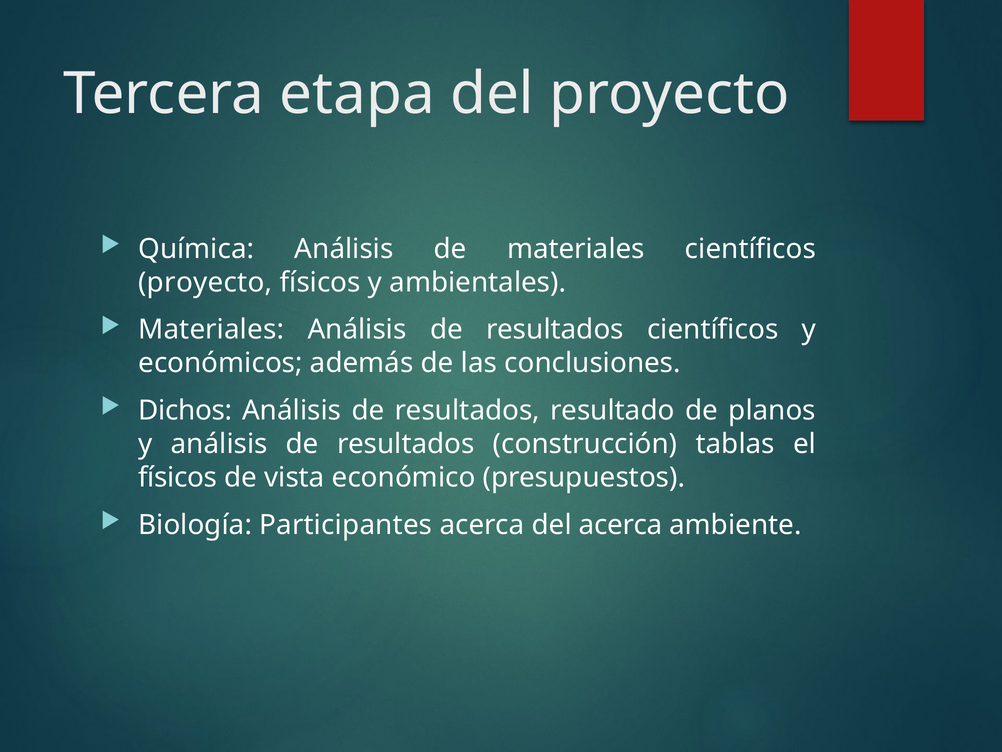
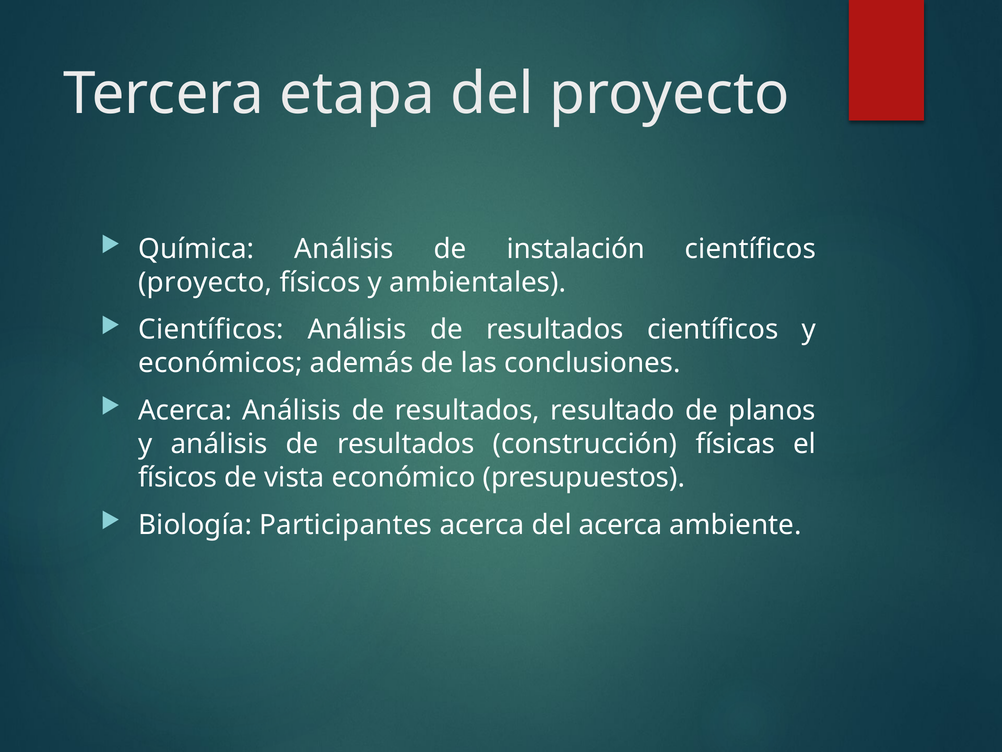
de materiales: materiales -> instalación
Materiales at (211, 330): Materiales -> Científicos
Dichos at (185, 410): Dichos -> Acerca
tablas: tablas -> físicas
